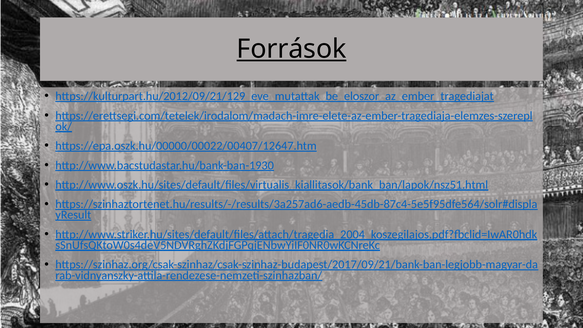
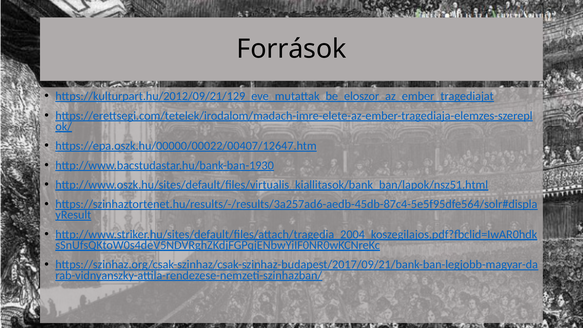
Források underline: present -> none
